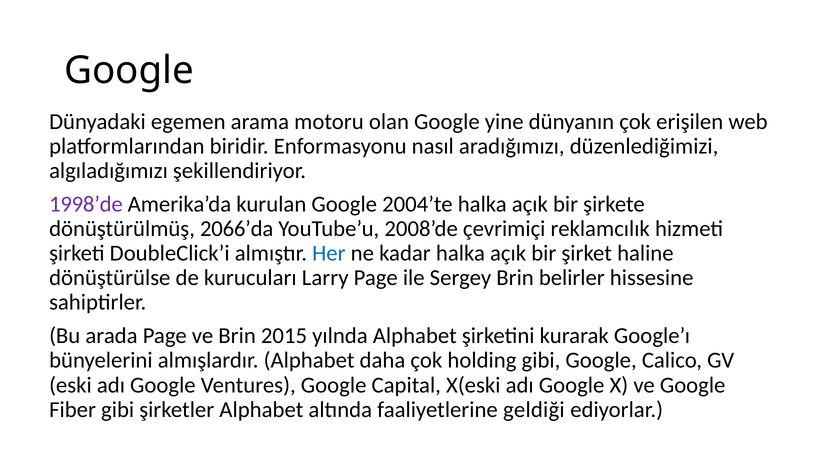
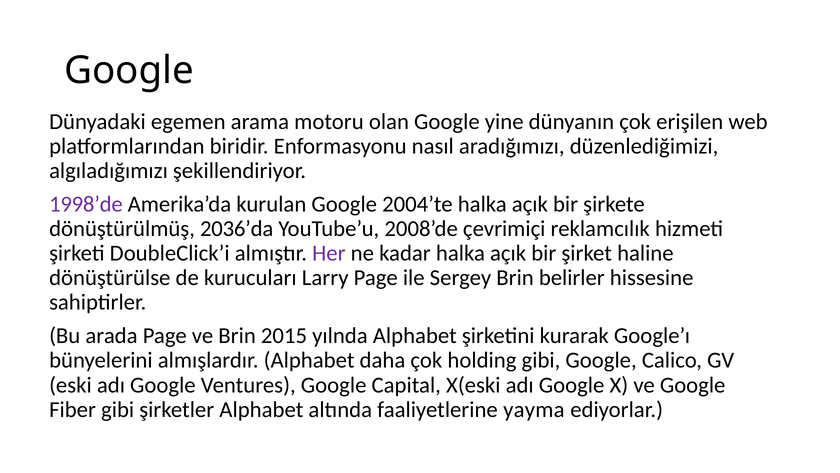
2066’da: 2066’da -> 2036’da
Her colour: blue -> purple
geldiği: geldiği -> yayma
